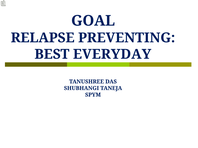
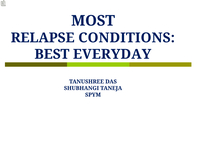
GOAL: GOAL -> MOST
PREVENTING: PREVENTING -> CONDITIONS
